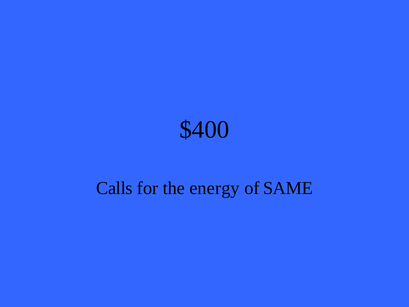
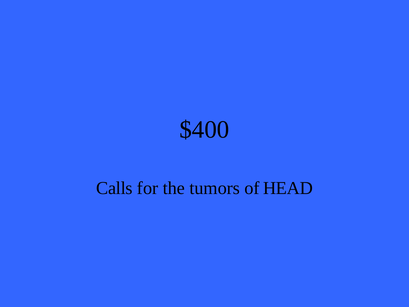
energy: energy -> tumors
SAME: SAME -> HEAD
